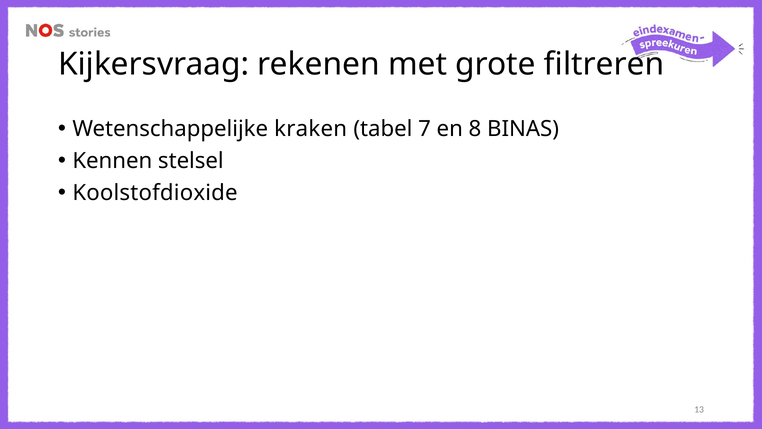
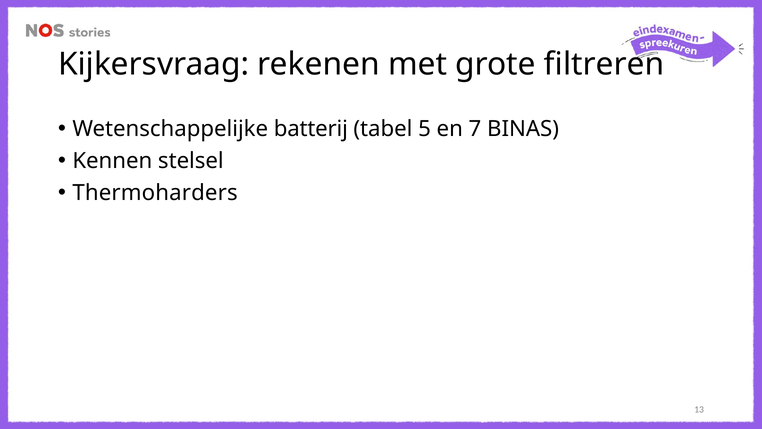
kraken: kraken -> batterij
7: 7 -> 5
8: 8 -> 7
Koolstofdioxide: Koolstofdioxide -> Thermoharders
